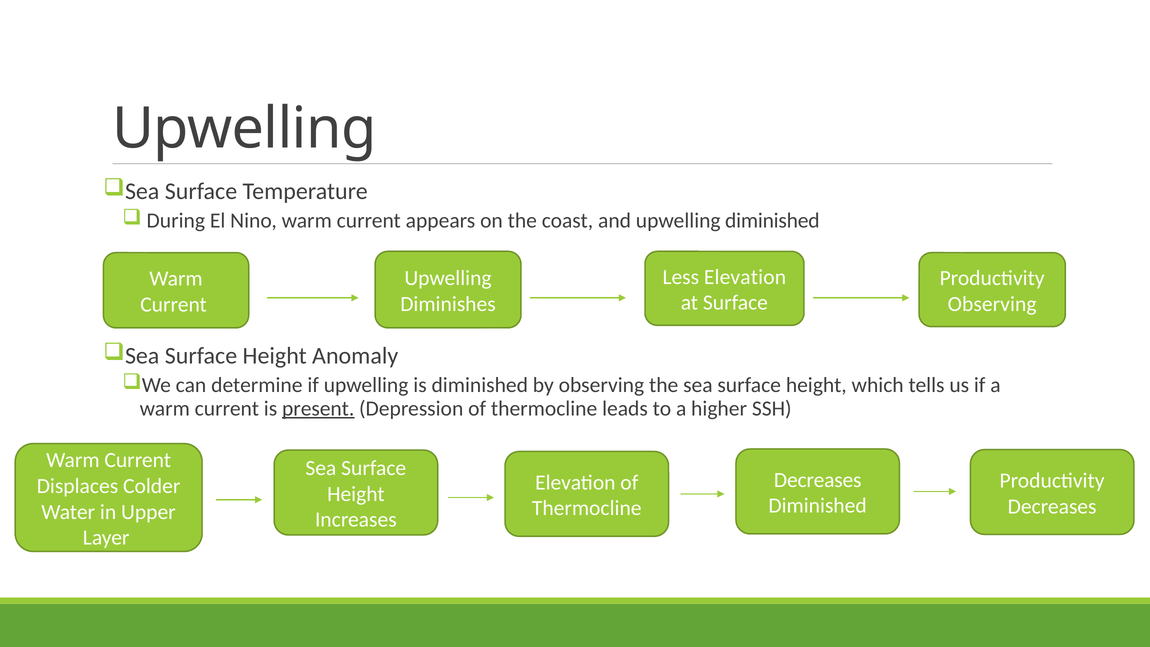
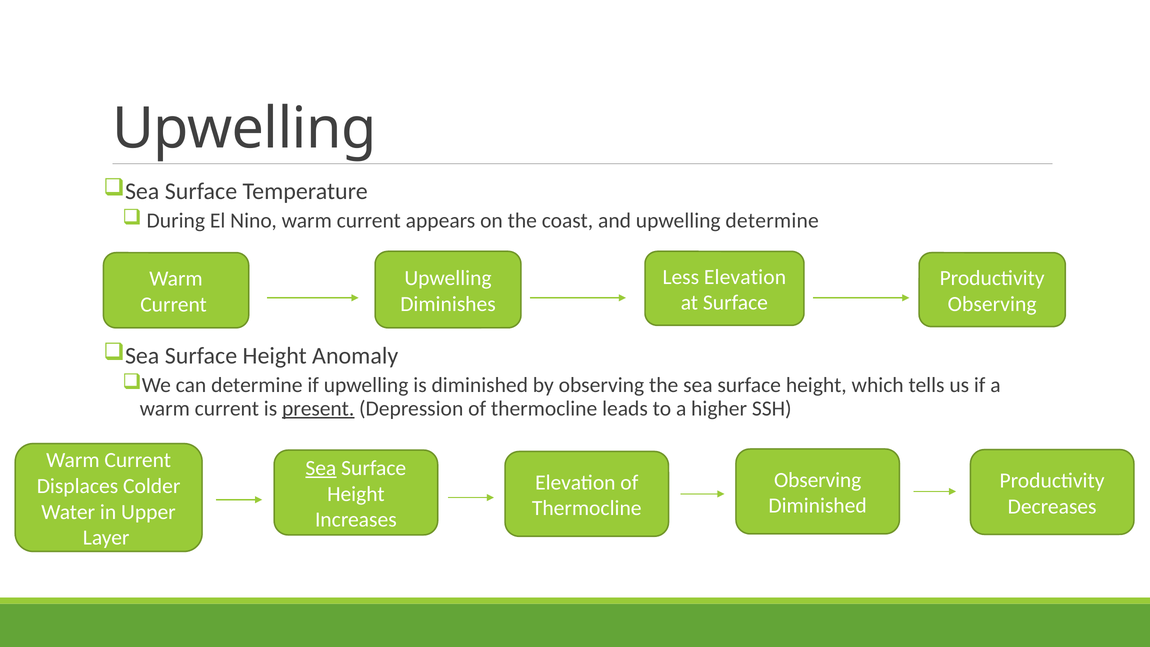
upwelling diminished: diminished -> determine
Sea at (321, 468) underline: none -> present
Decreases at (818, 480): Decreases -> Observing
